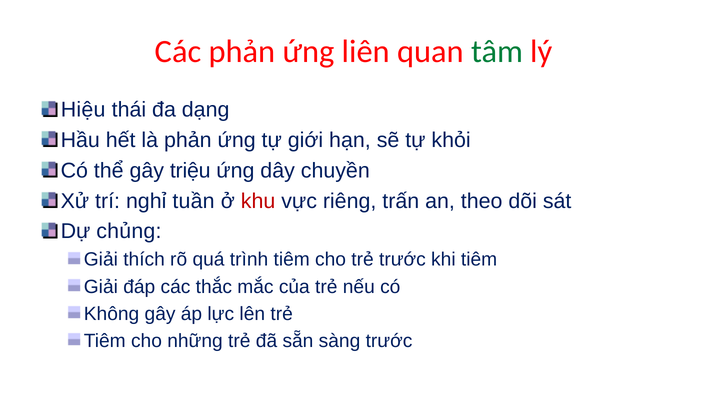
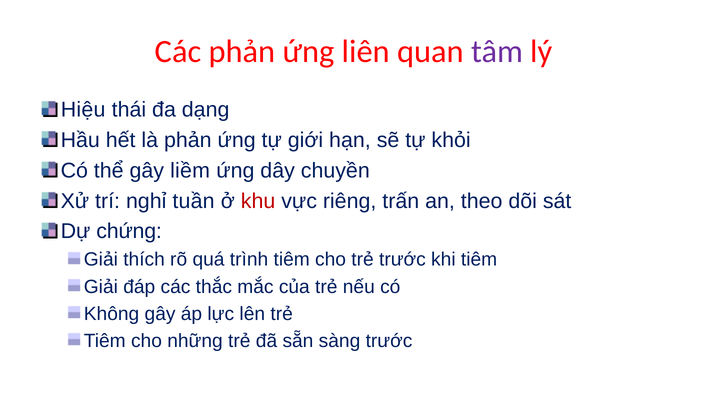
tâm colour: green -> purple
triệu: triệu -> liềm
chủng: chủng -> chứng
